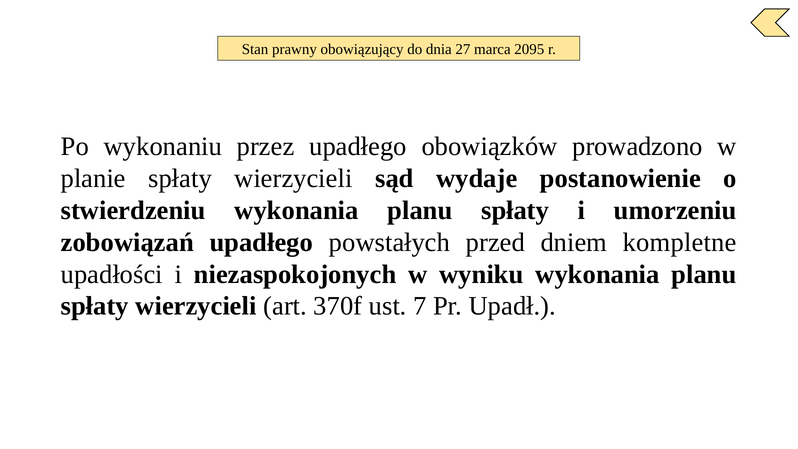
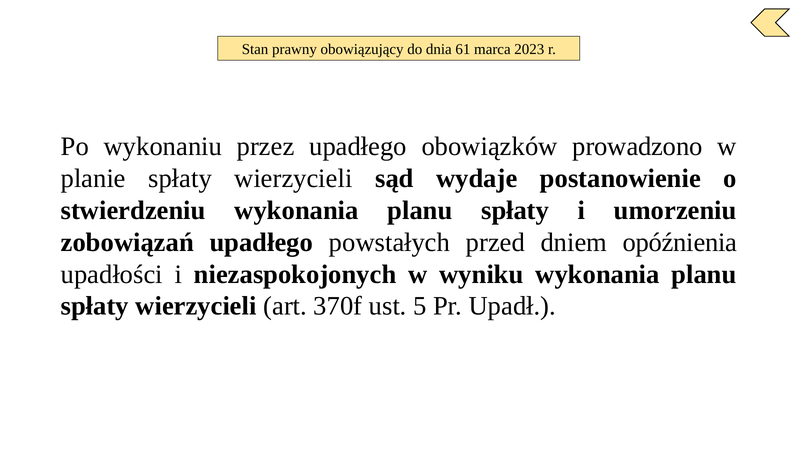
27: 27 -> 61
2095: 2095 -> 2023
kompletne: kompletne -> opóźnienia
7: 7 -> 5
